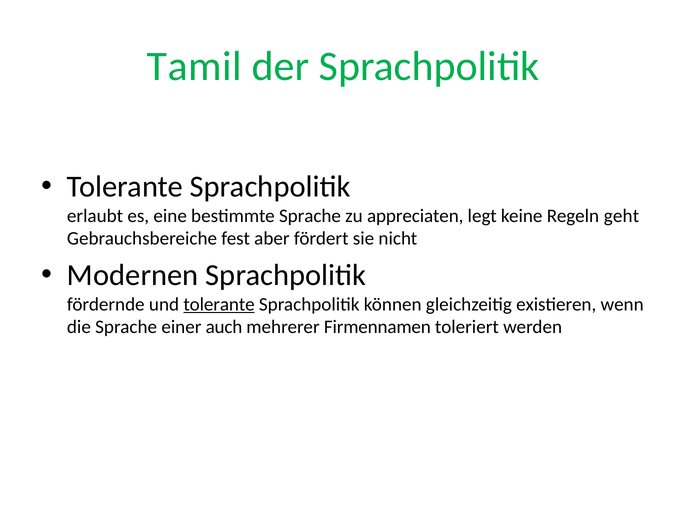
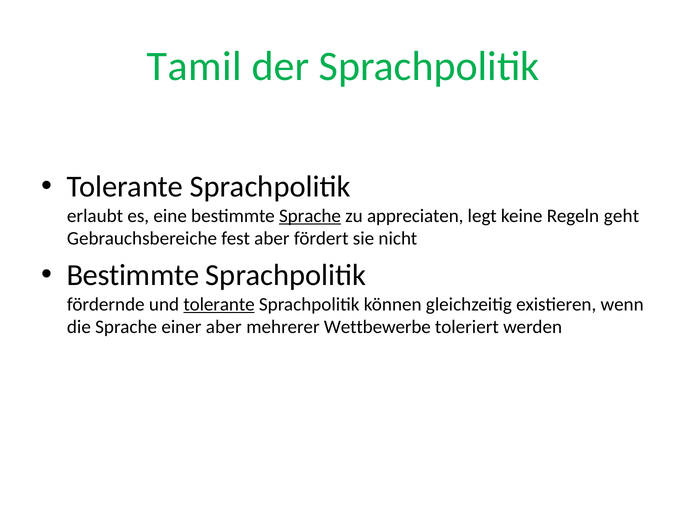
Sprache at (310, 216) underline: none -> present
Modernen at (133, 275): Modernen -> Bestimmte
einer auch: auch -> aber
Firmennamen: Firmennamen -> Wettbewerbe
